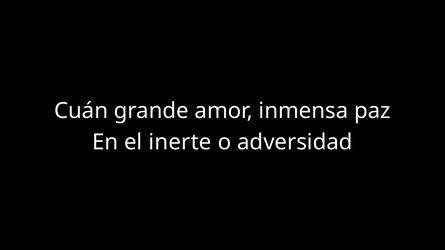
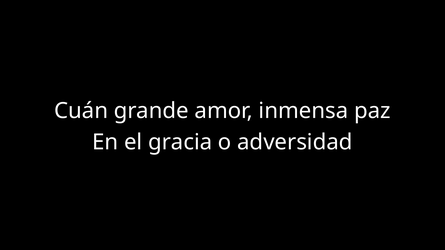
inerte: inerte -> gracia
